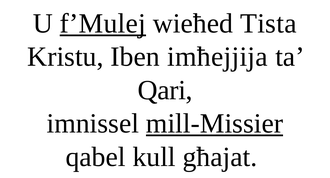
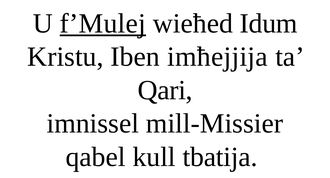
Tista: Tista -> Idum
mill-Missier underline: present -> none
għajat: għajat -> tbatija
